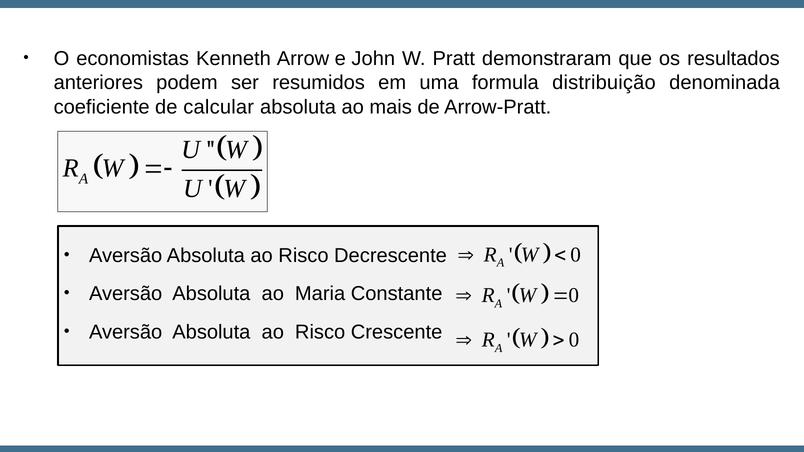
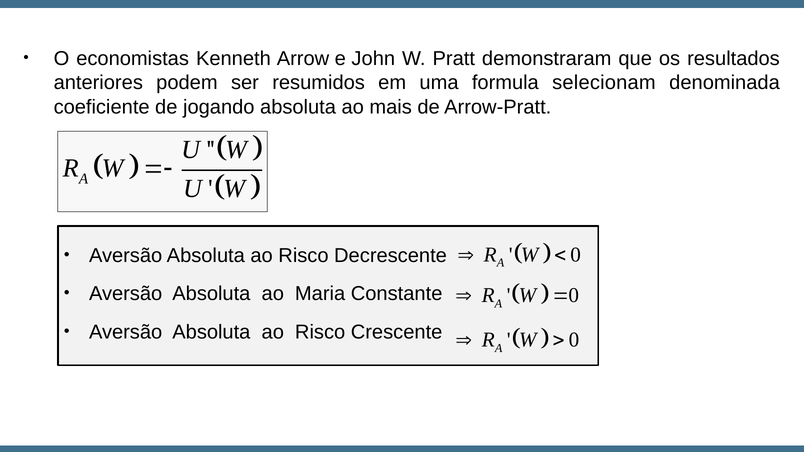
distribuição: distribuição -> selecionam
calcular: calcular -> jogando
